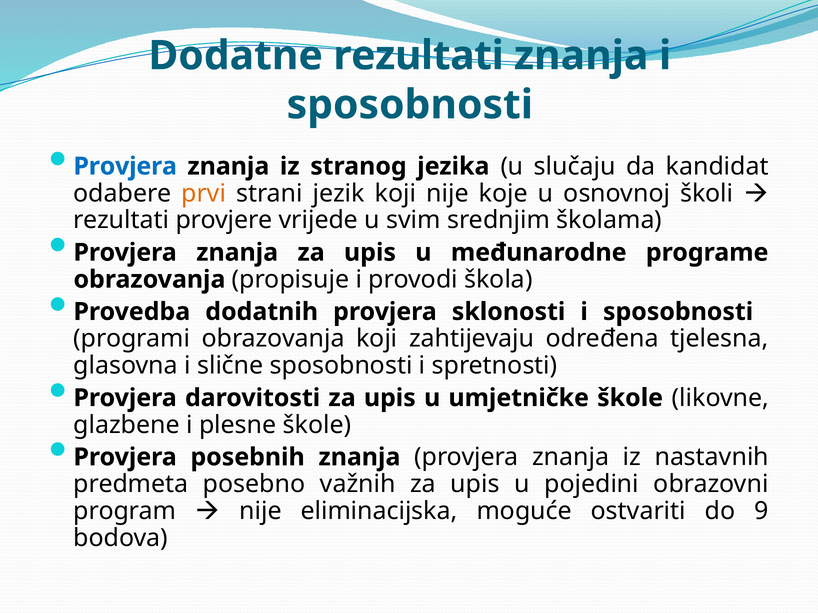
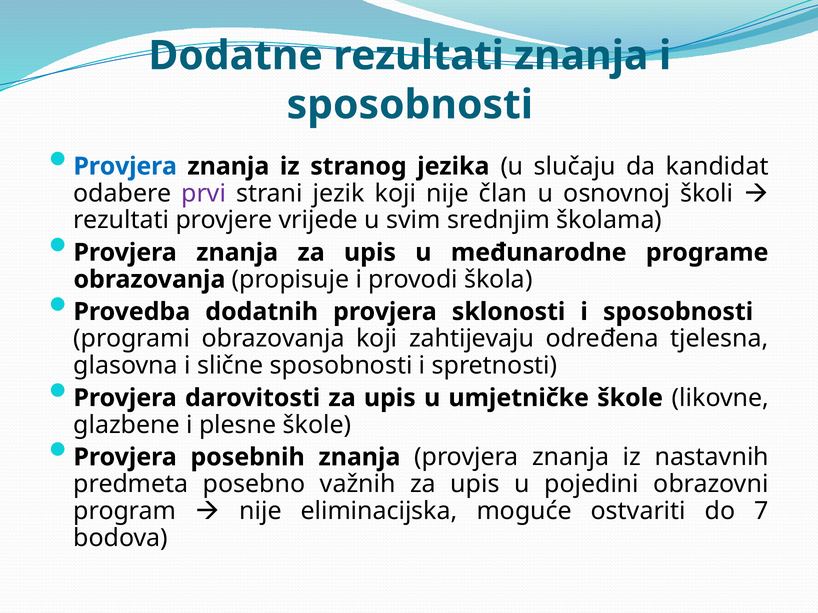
prvi colour: orange -> purple
koje: koje -> član
9: 9 -> 7
